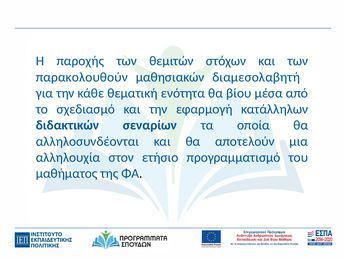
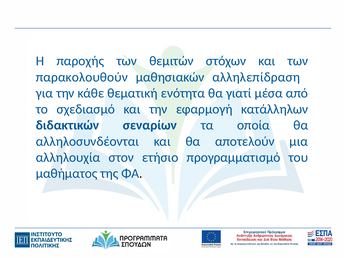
διαμεσολαβητή: διαμεσολαβητή -> αλληλεπίδραση
βίου: βίου -> γιατί
